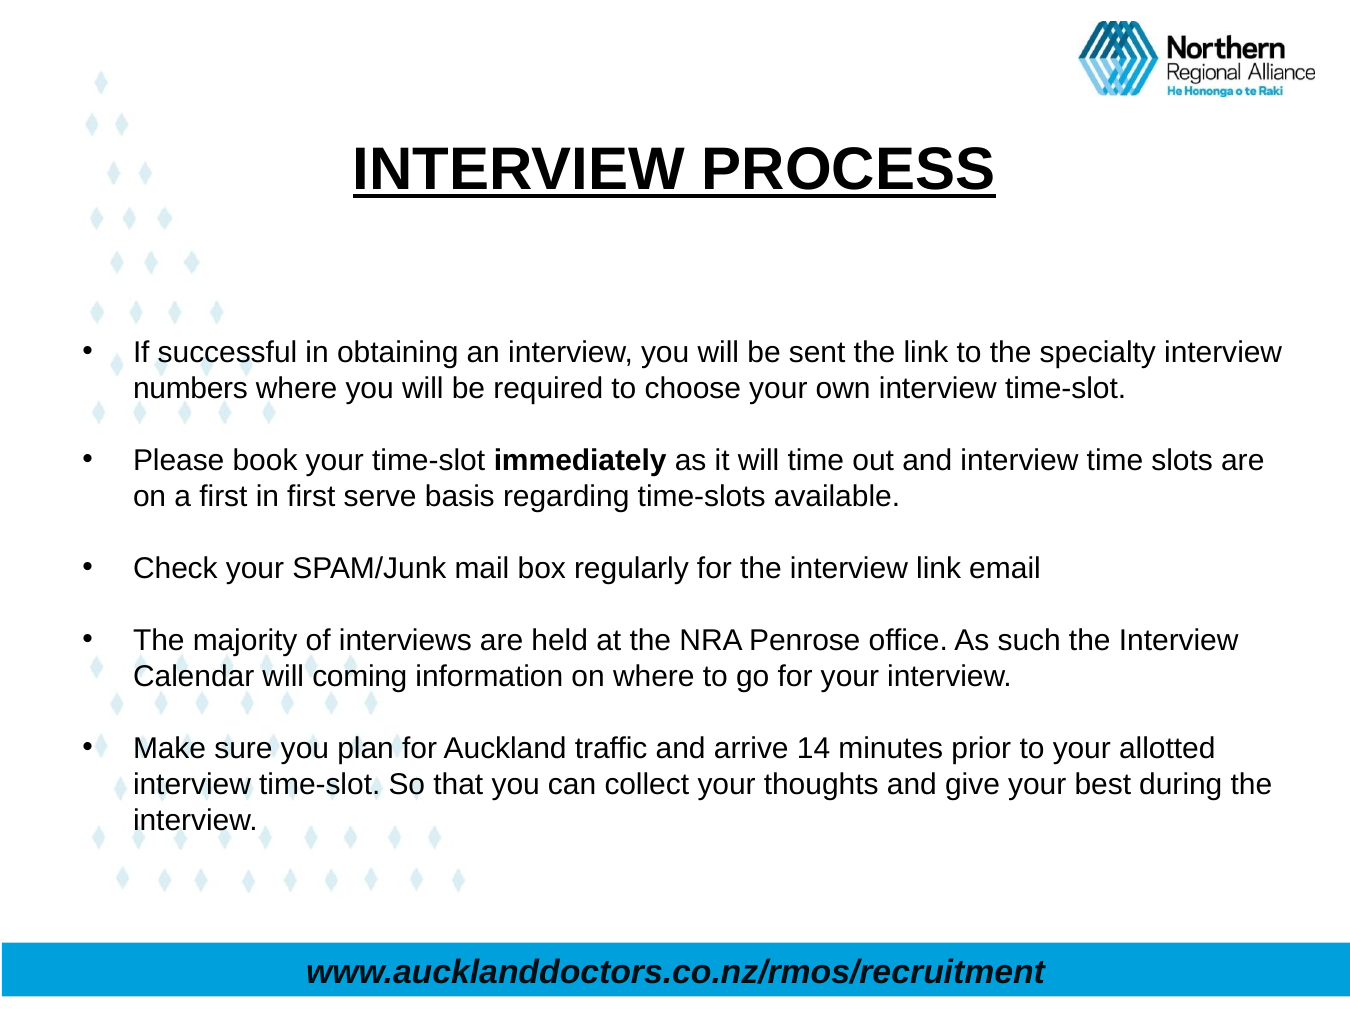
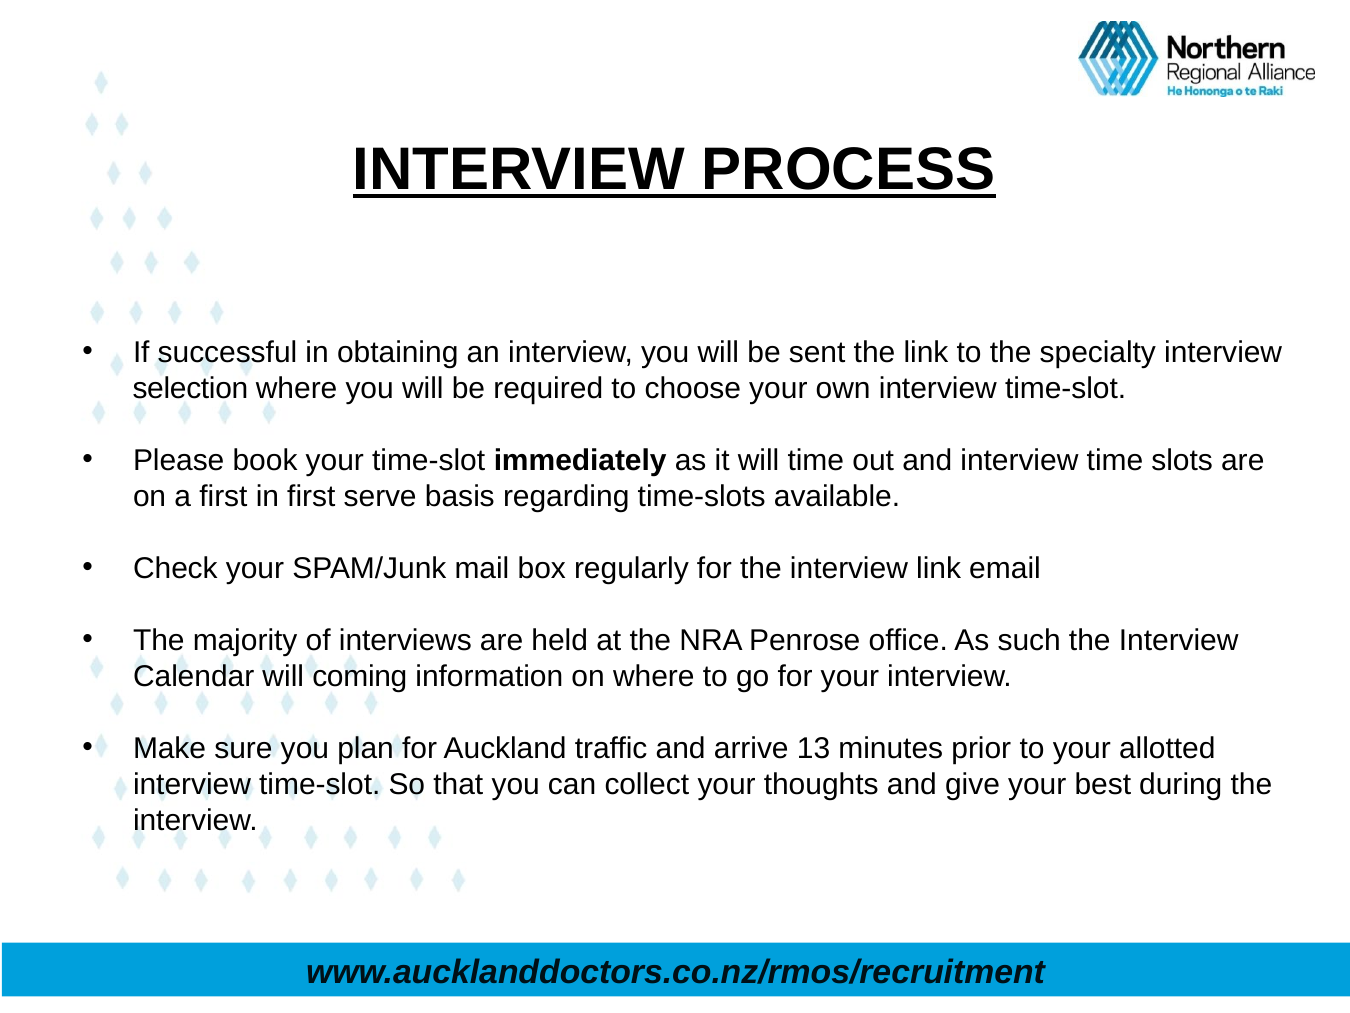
numbers: numbers -> selection
14: 14 -> 13
